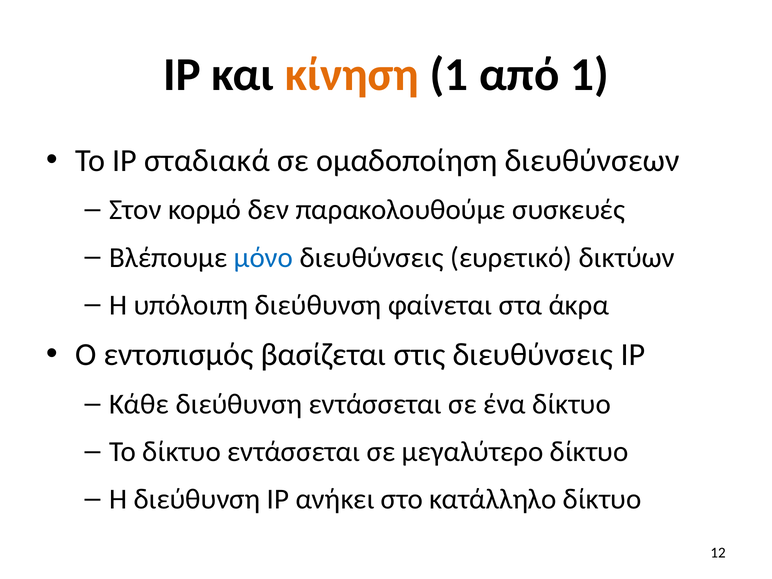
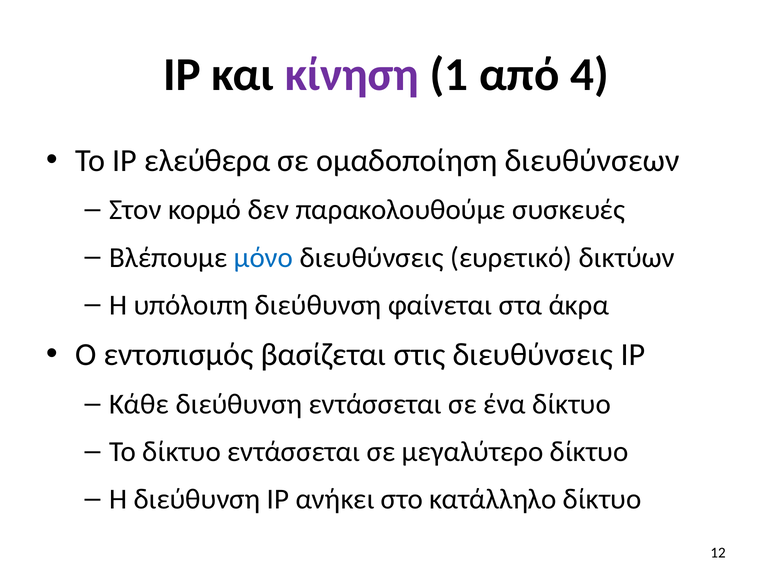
κίνηση colour: orange -> purple
από 1: 1 -> 4
σταδιακά: σταδιακά -> ελεύθερα
